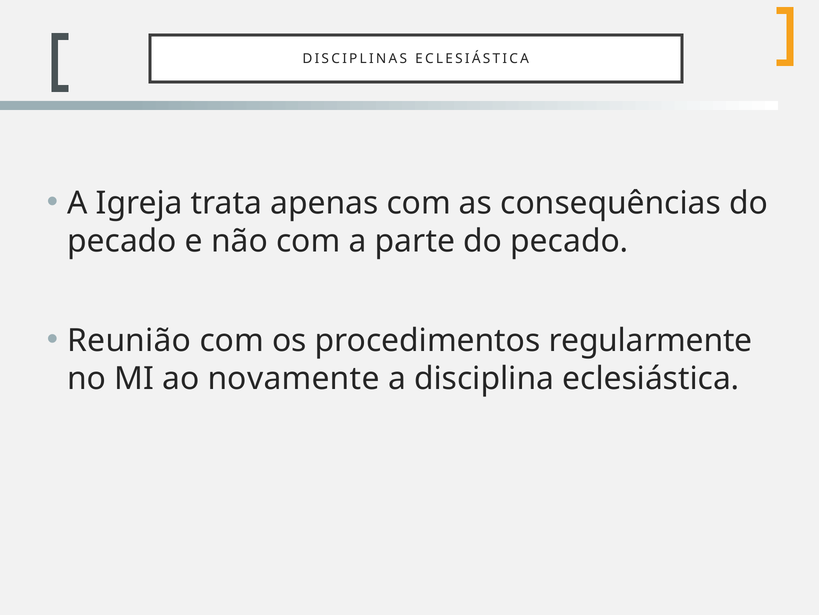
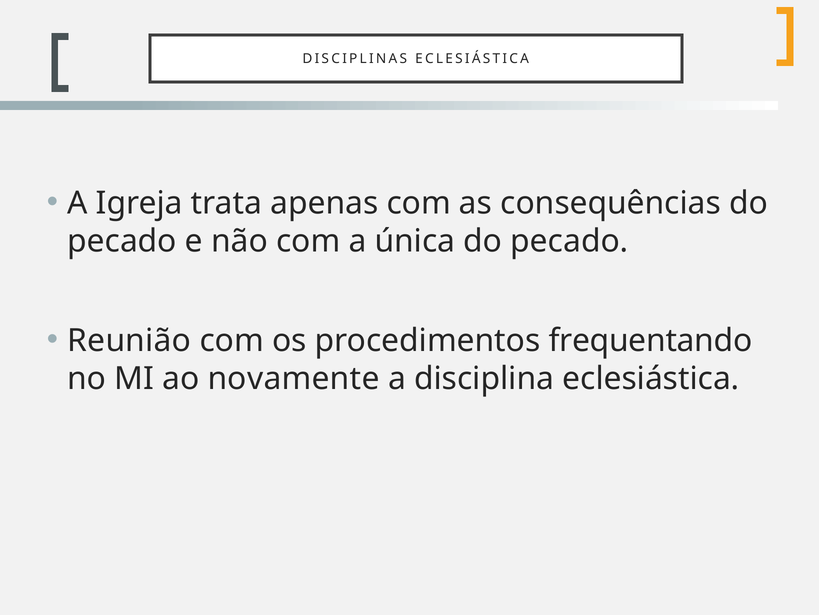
parte: parte -> única
regularmente: regularmente -> frequentando
